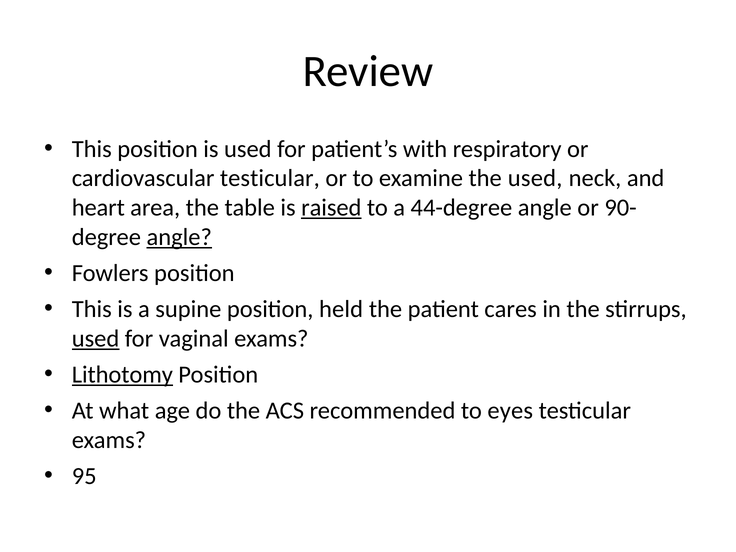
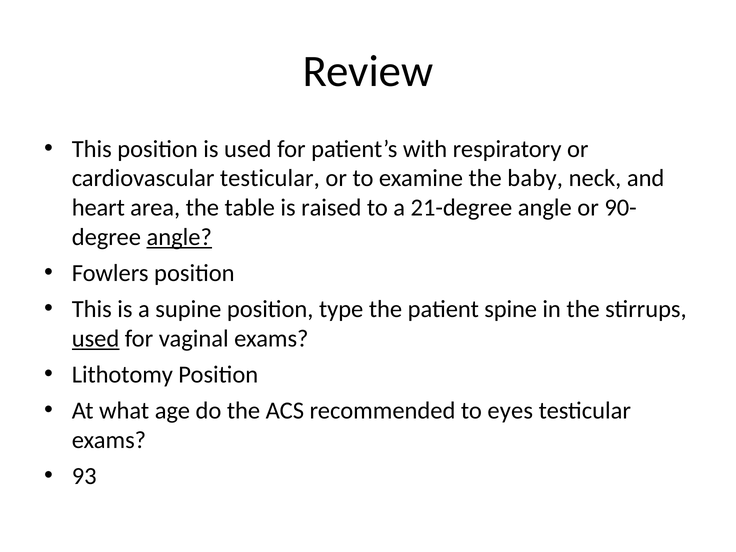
the used: used -> baby
raised underline: present -> none
44-degree: 44-degree -> 21-degree
held: held -> type
cares: cares -> spine
Lithotomy underline: present -> none
95: 95 -> 93
